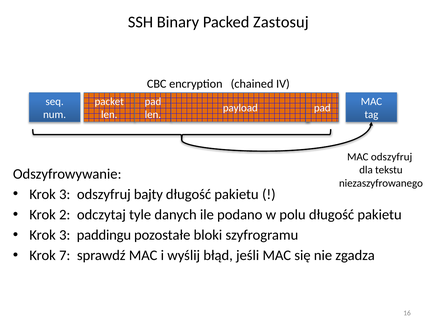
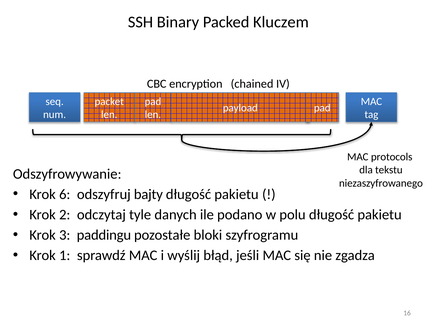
Zastosuj: Zastosuj -> Kluczem
MAC odszyfruj: odszyfruj -> protocols
3 at (65, 194): 3 -> 6
7: 7 -> 1
